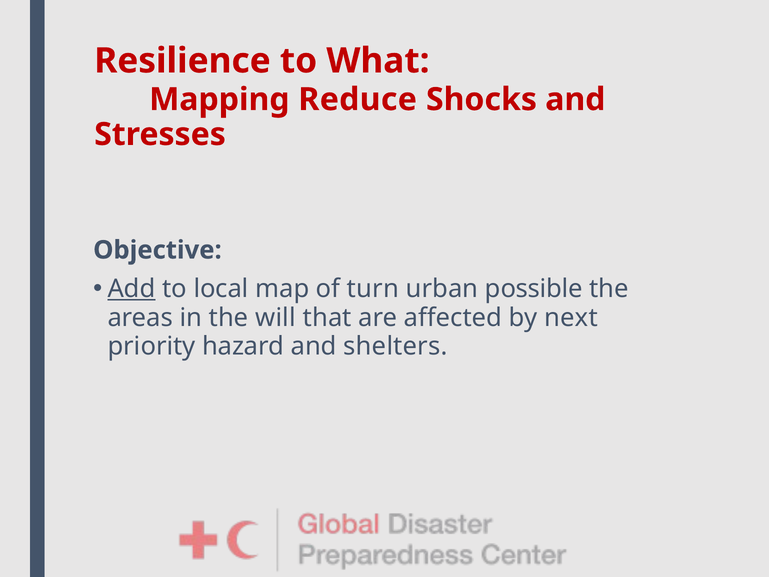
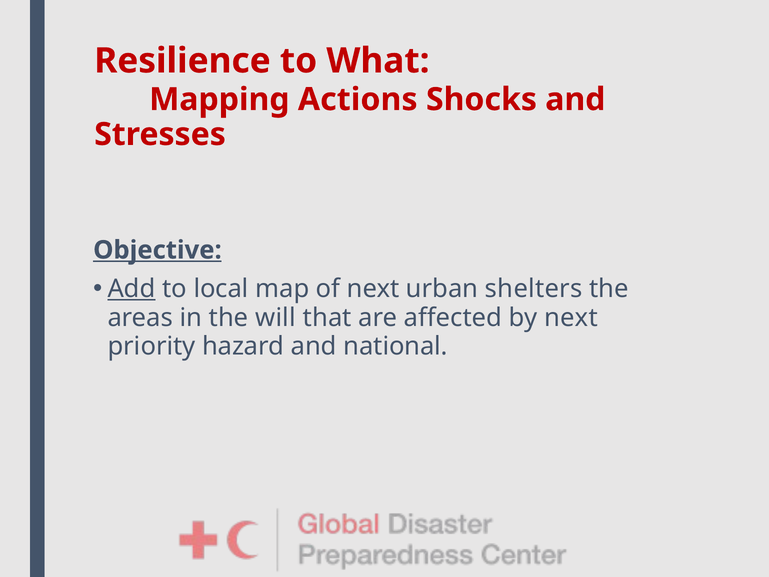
Reduce: Reduce -> Actions
Objective underline: none -> present
of turn: turn -> next
possible: possible -> shelters
shelters: shelters -> national
